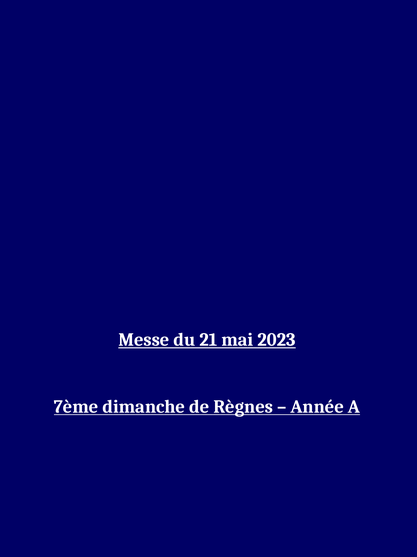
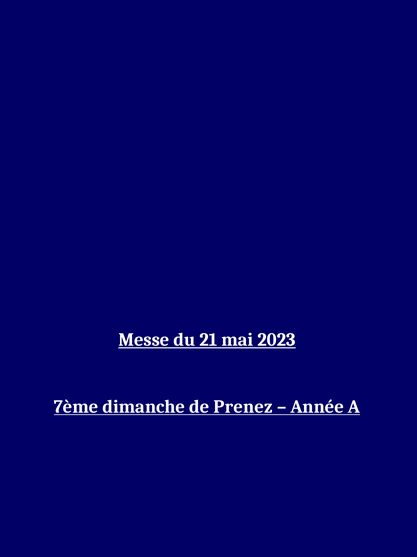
Règnes: Règnes -> Prenez
